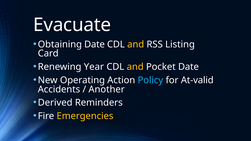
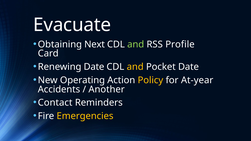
Obtaining Date: Date -> Next
and at (136, 44) colour: yellow -> light green
Listing: Listing -> Profile
Renewing Year: Year -> Date
Policy colour: light blue -> yellow
At-valid: At-valid -> At-year
Derived: Derived -> Contact
